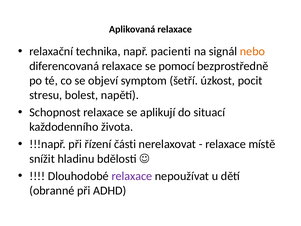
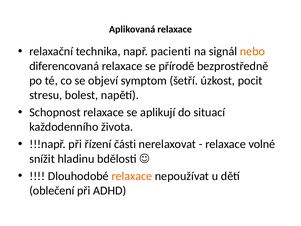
pomocí: pomocí -> přírodě
místě: místě -> volné
relaxace at (132, 176) colour: purple -> orange
obranné: obranné -> oblečení
